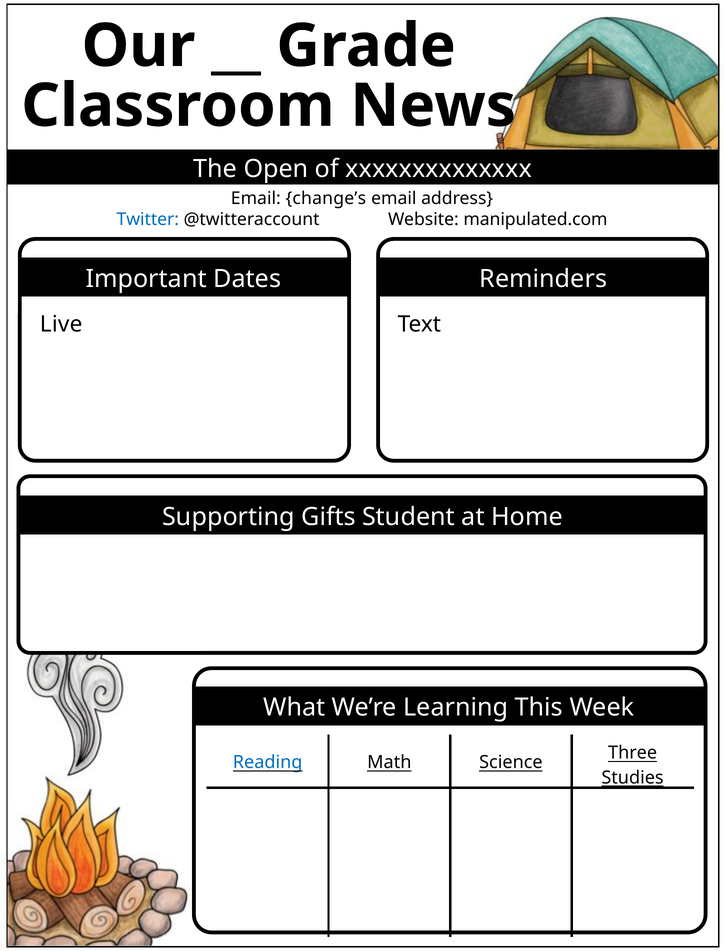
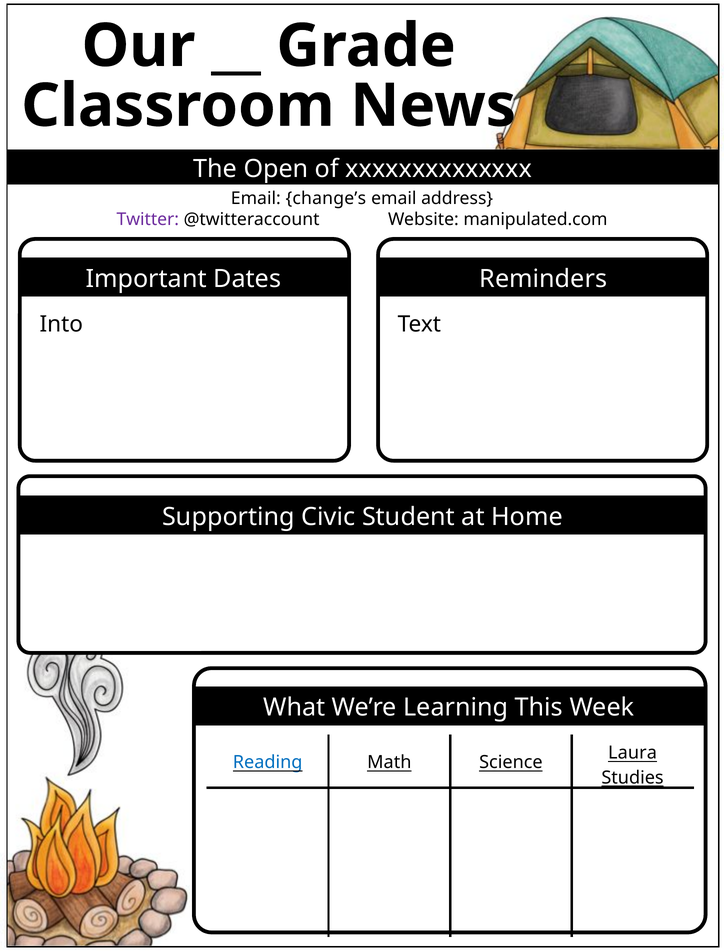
Twitter colour: blue -> purple
Live: Live -> Into
Gifts: Gifts -> Civic
Three: Three -> Laura
